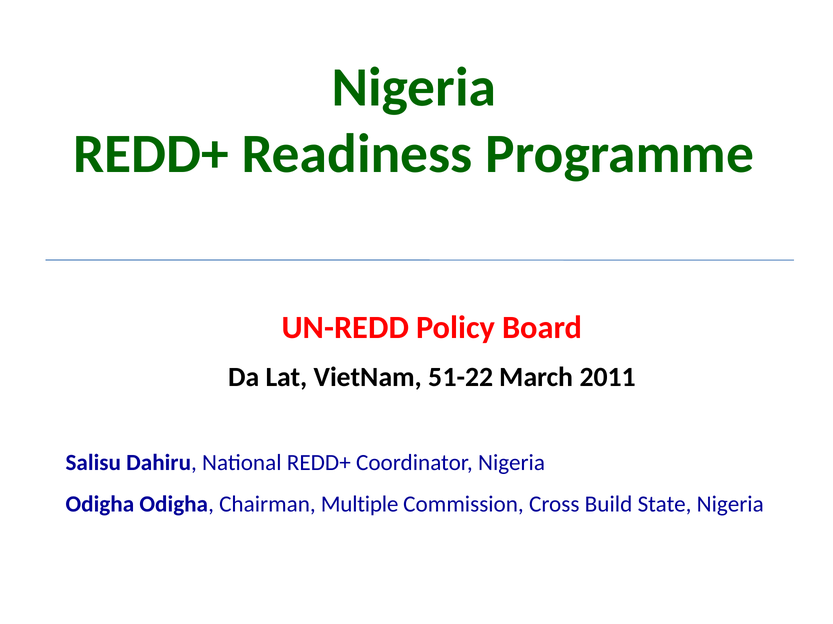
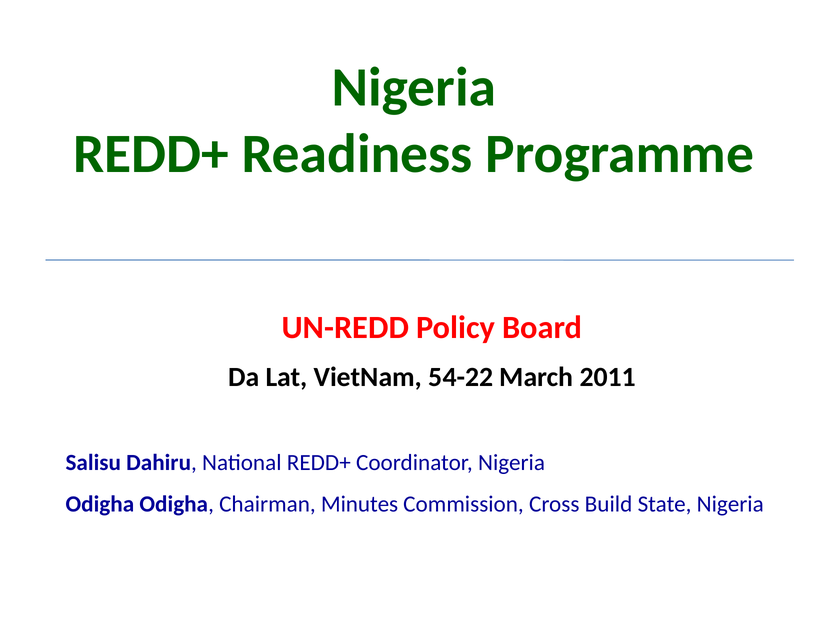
51-22: 51-22 -> 54-22
Multiple: Multiple -> Minutes
